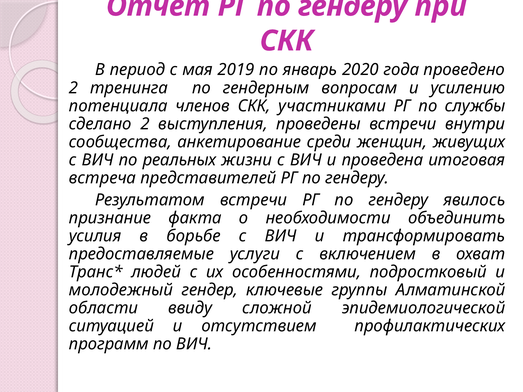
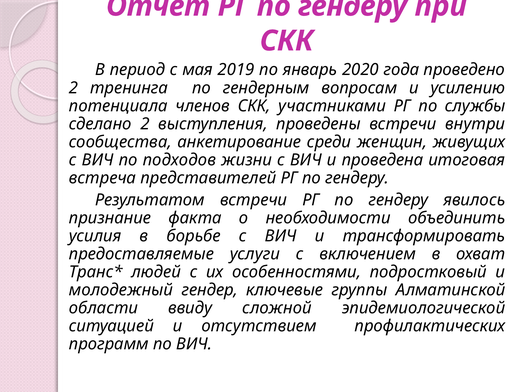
реальных: реальных -> подходов
